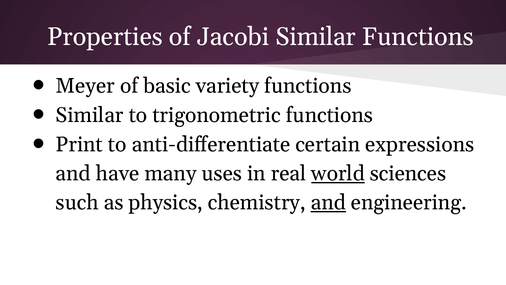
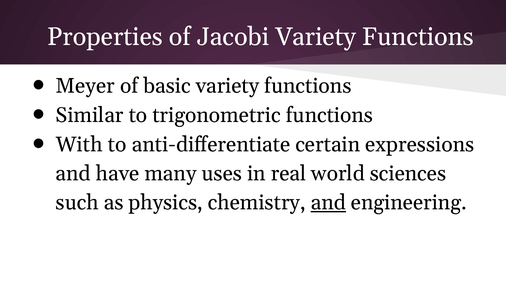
Jacobi Similar: Similar -> Variety
Print: Print -> With
world underline: present -> none
